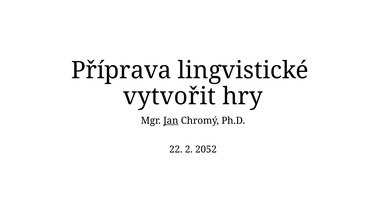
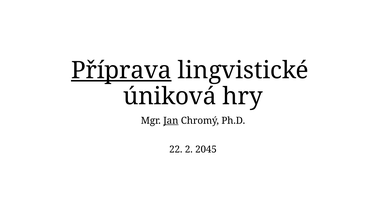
Příprava underline: none -> present
vytvořit: vytvořit -> úniková
2052: 2052 -> 2045
